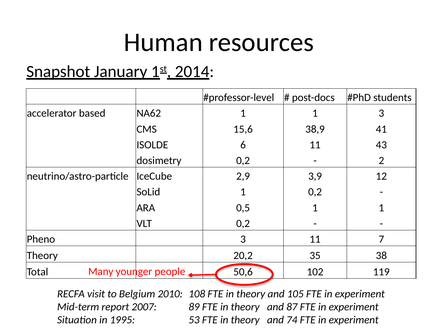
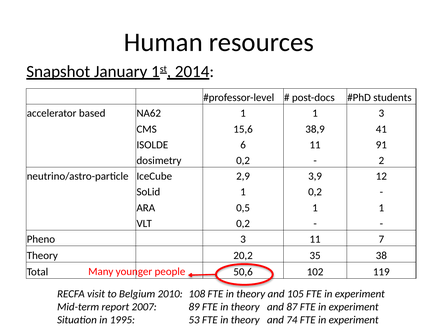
43: 43 -> 91
